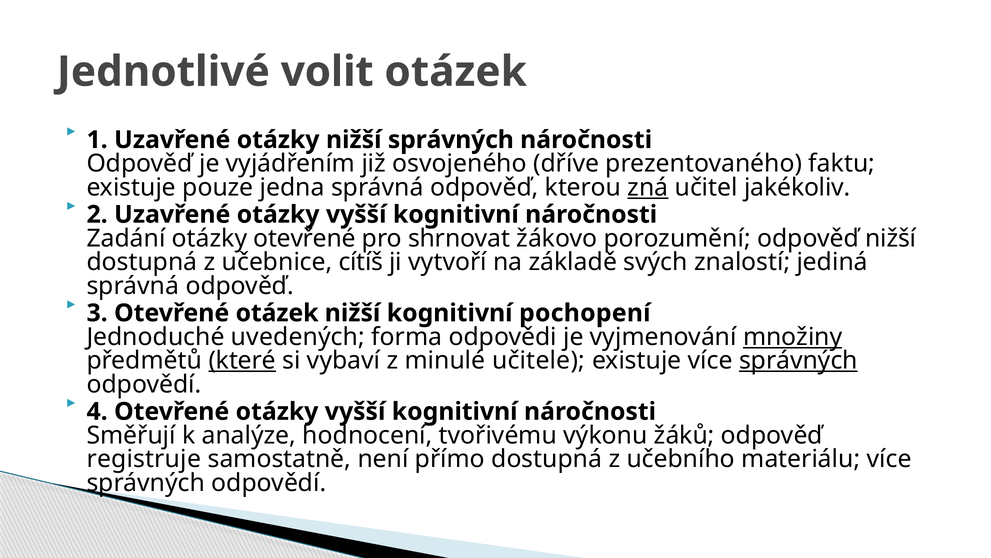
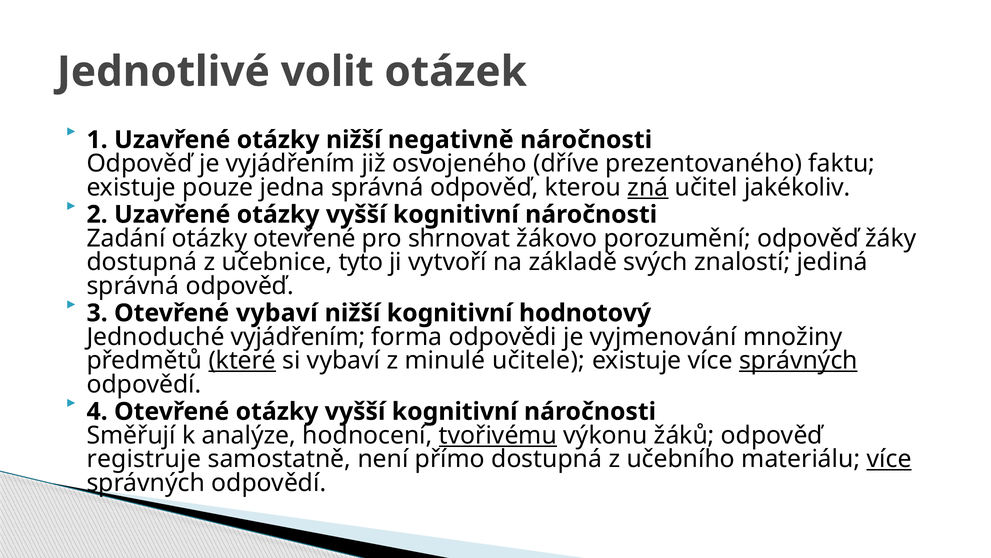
nižší správných: správných -> negativně
odpověď nižší: nižší -> žáky
cítíš: cítíš -> tyto
Otevřené otázek: otázek -> vybaví
pochopení: pochopení -> hodnotový
Jednoduché uvedených: uvedených -> vyjádřením
množiny underline: present -> none
tvořivému underline: none -> present
více at (889, 459) underline: none -> present
